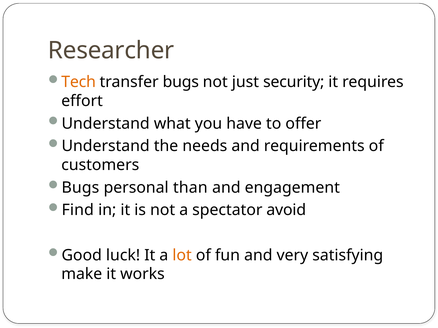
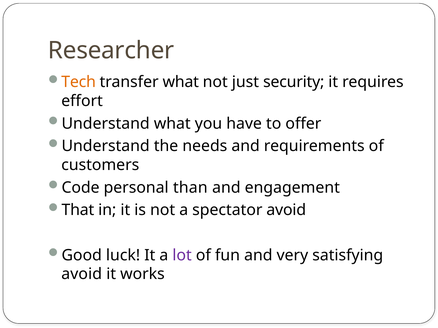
transfer bugs: bugs -> what
Bugs at (80, 188): Bugs -> Code
Find: Find -> That
lot colour: orange -> purple
make at (82, 275): make -> avoid
